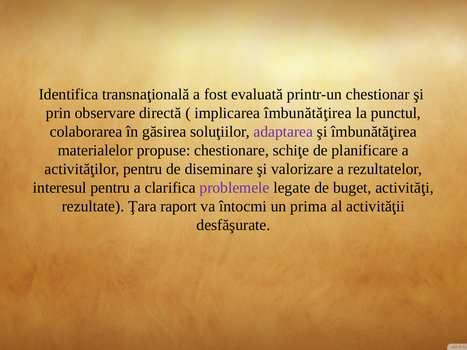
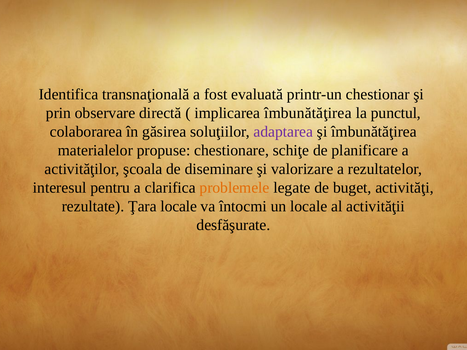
activităţilor pentru: pentru -> şcoala
problemele colour: purple -> orange
Ţara raport: raport -> locale
un prima: prima -> locale
